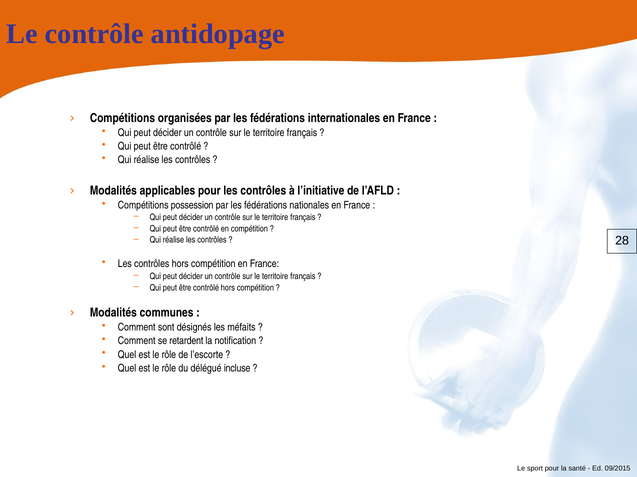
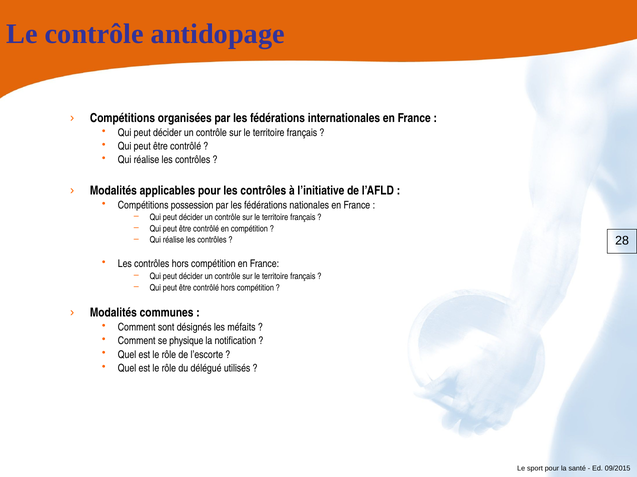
retardent: retardent -> physique
incluse: incluse -> utilisés
